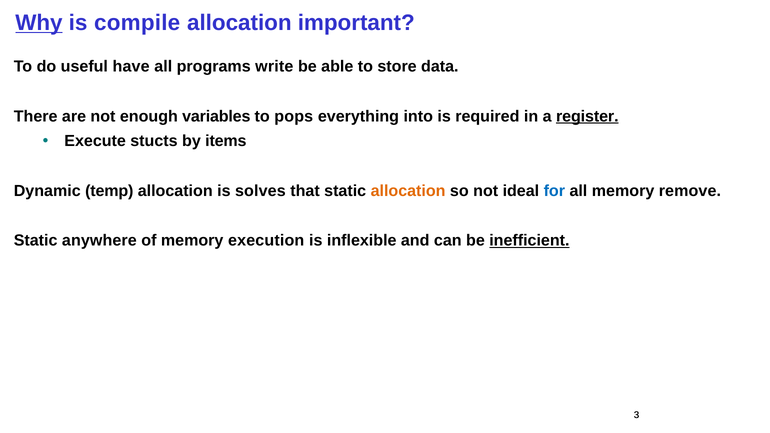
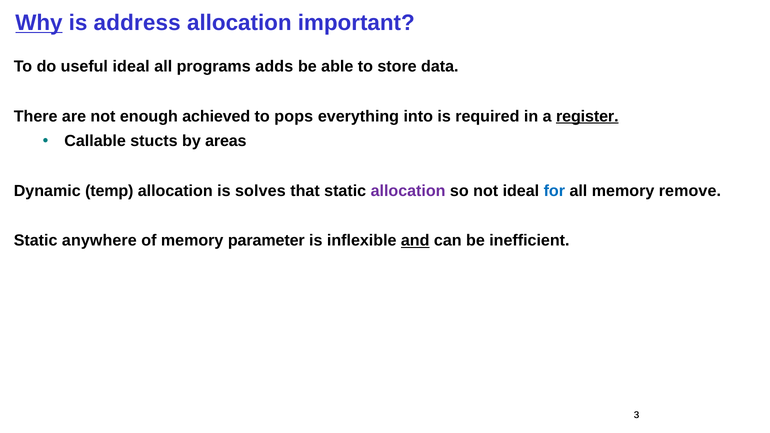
compile: compile -> address
useful have: have -> ideal
write: write -> adds
variables: variables -> achieved
Execute: Execute -> Callable
items: items -> areas
allocation at (408, 191) colour: orange -> purple
execution: execution -> parameter
and underline: none -> present
inefficient underline: present -> none
